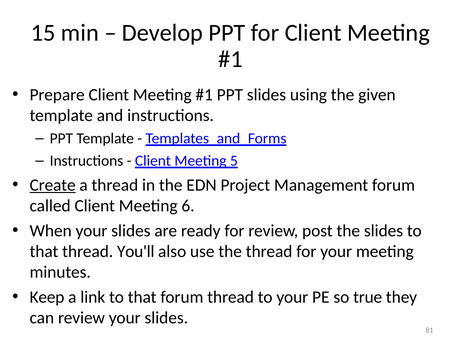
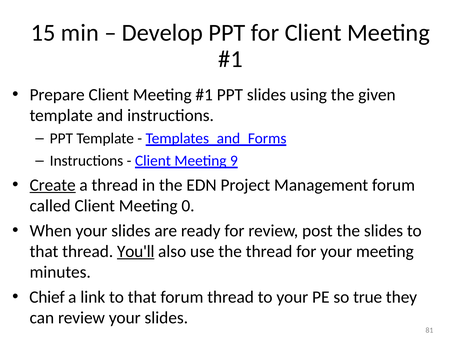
5: 5 -> 9
6: 6 -> 0
You'll underline: none -> present
Keep: Keep -> Chief
